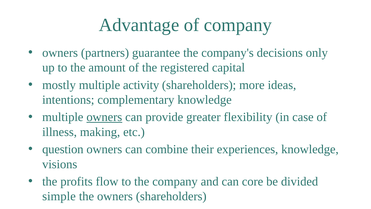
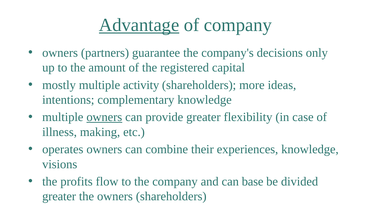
Advantage underline: none -> present
question: question -> operates
core: core -> base
simple at (59, 196): simple -> greater
